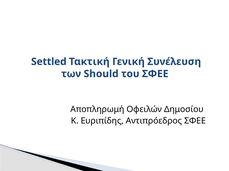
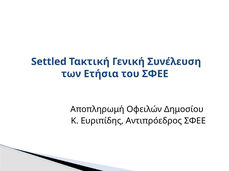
Should: Should -> Ετήσια
